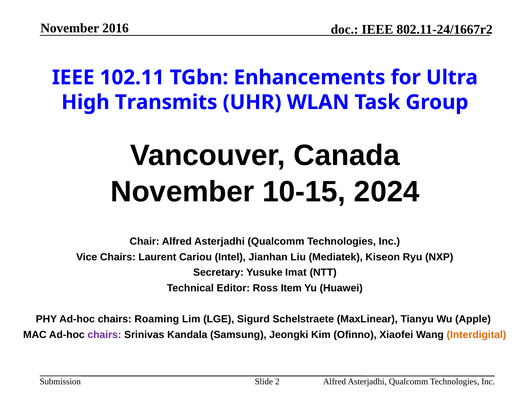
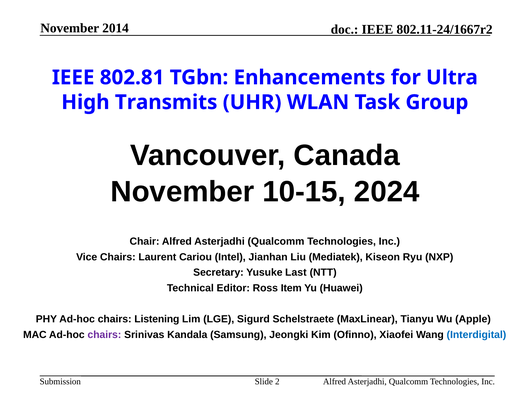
2016: 2016 -> 2014
102.11: 102.11 -> 802.81
Imat: Imat -> Last
Roaming: Roaming -> Listening
Interdigital colour: orange -> blue
